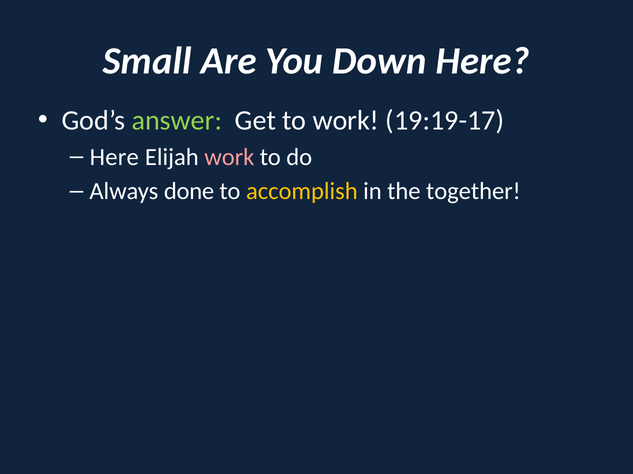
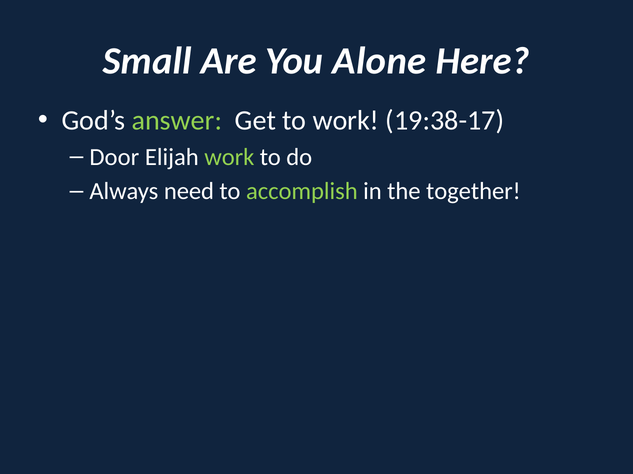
Down: Down -> Alone
19:19-17: 19:19-17 -> 19:38-17
Here at (114, 157): Here -> Door
work at (229, 157) colour: pink -> light green
done: done -> need
accomplish colour: yellow -> light green
